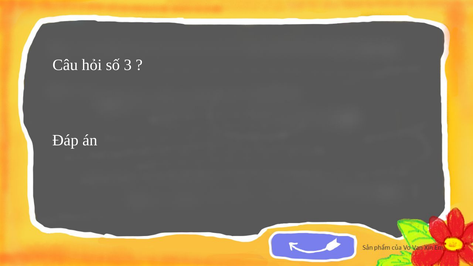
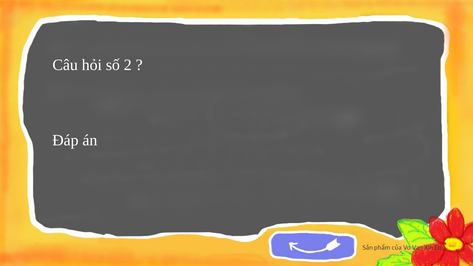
3: 3 -> 2
